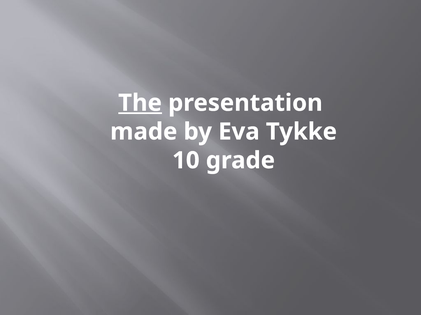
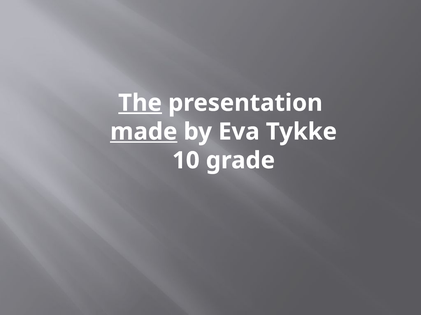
made underline: none -> present
